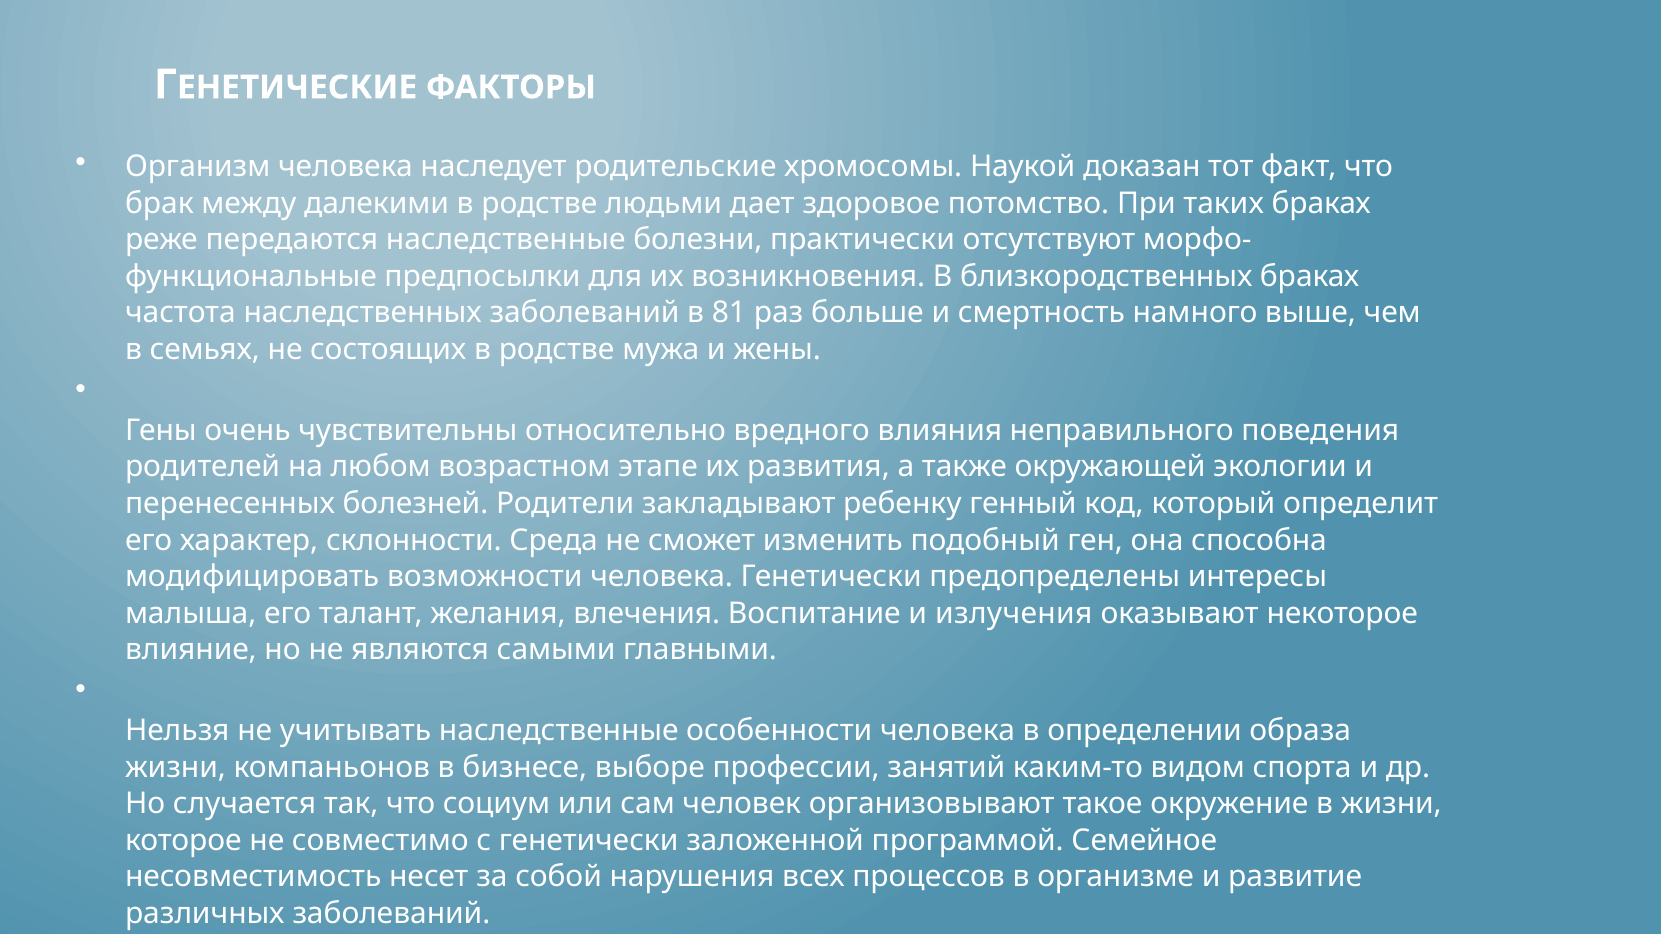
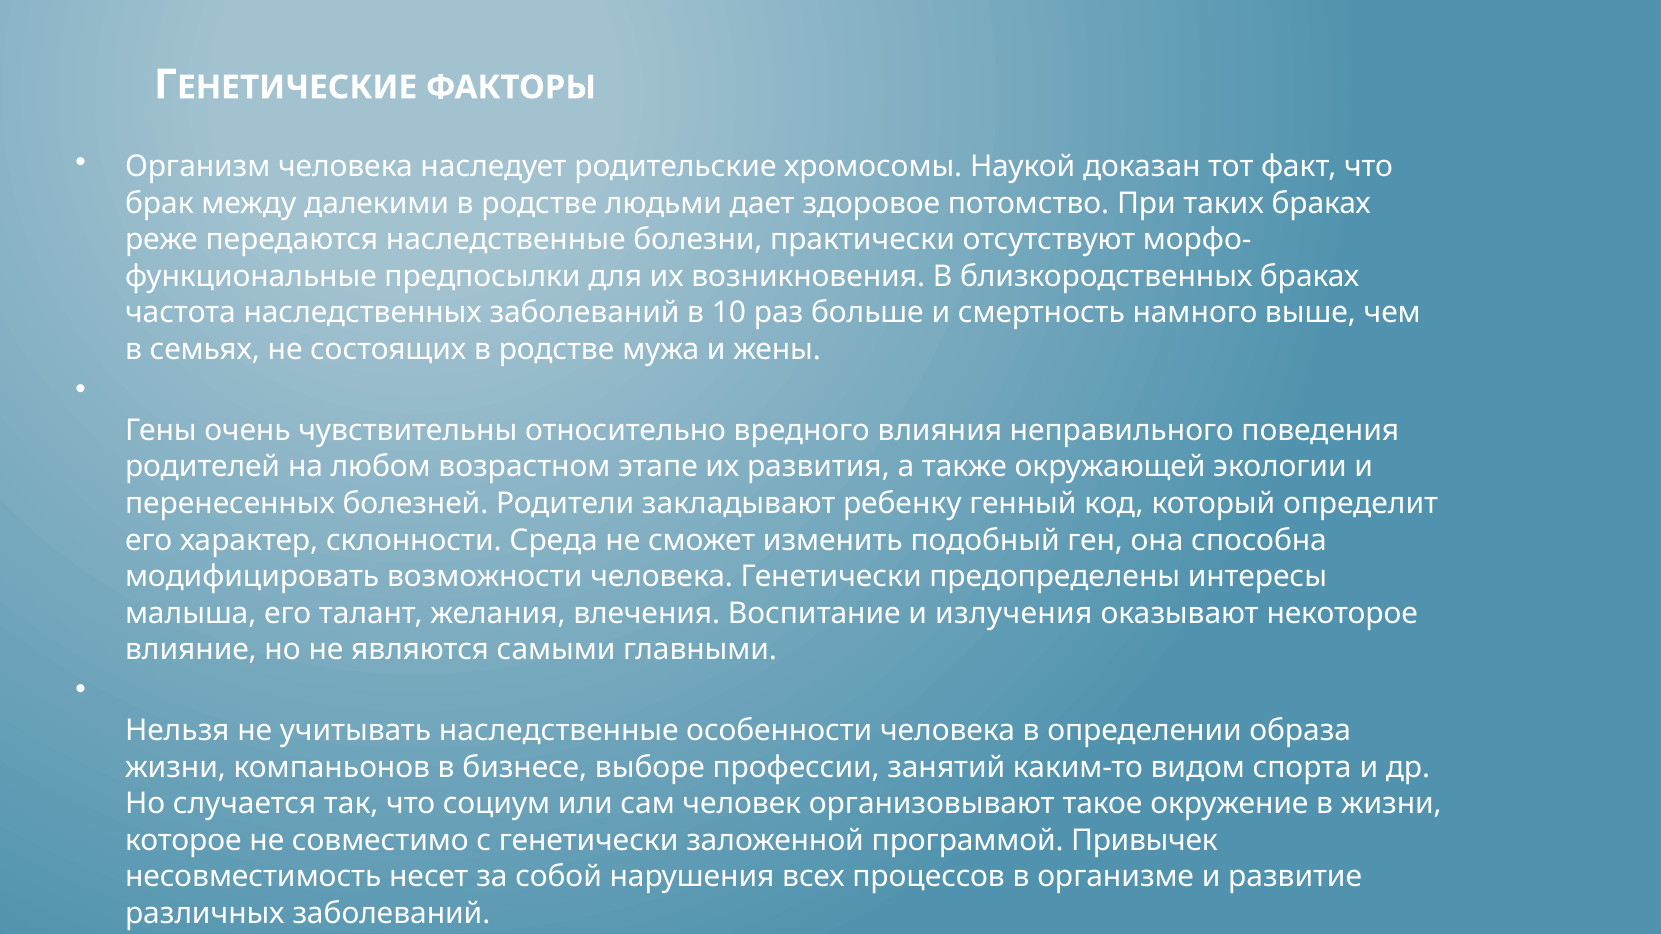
81: 81 -> 10
Семейное: Семейное -> Привычек
